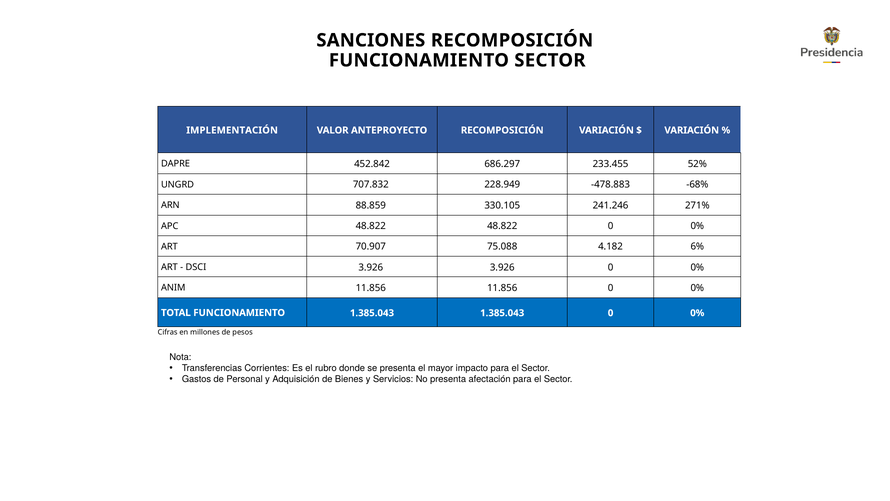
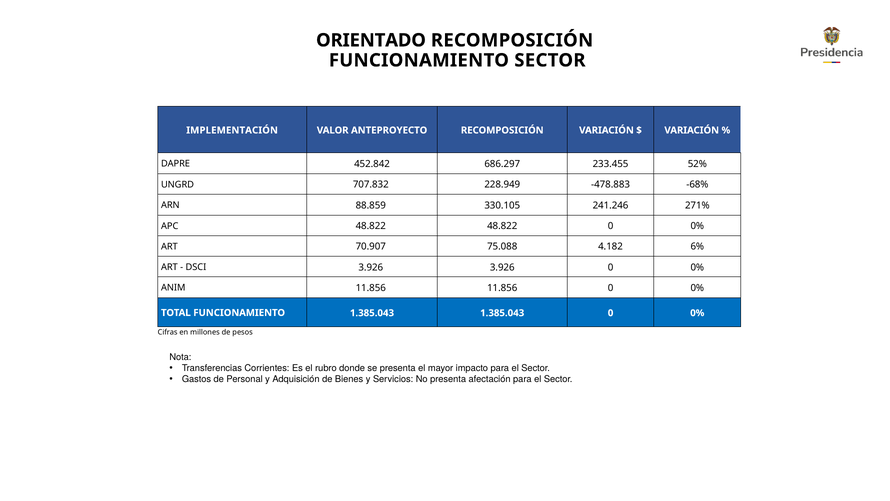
SANCIONES: SANCIONES -> ORIENTADO
